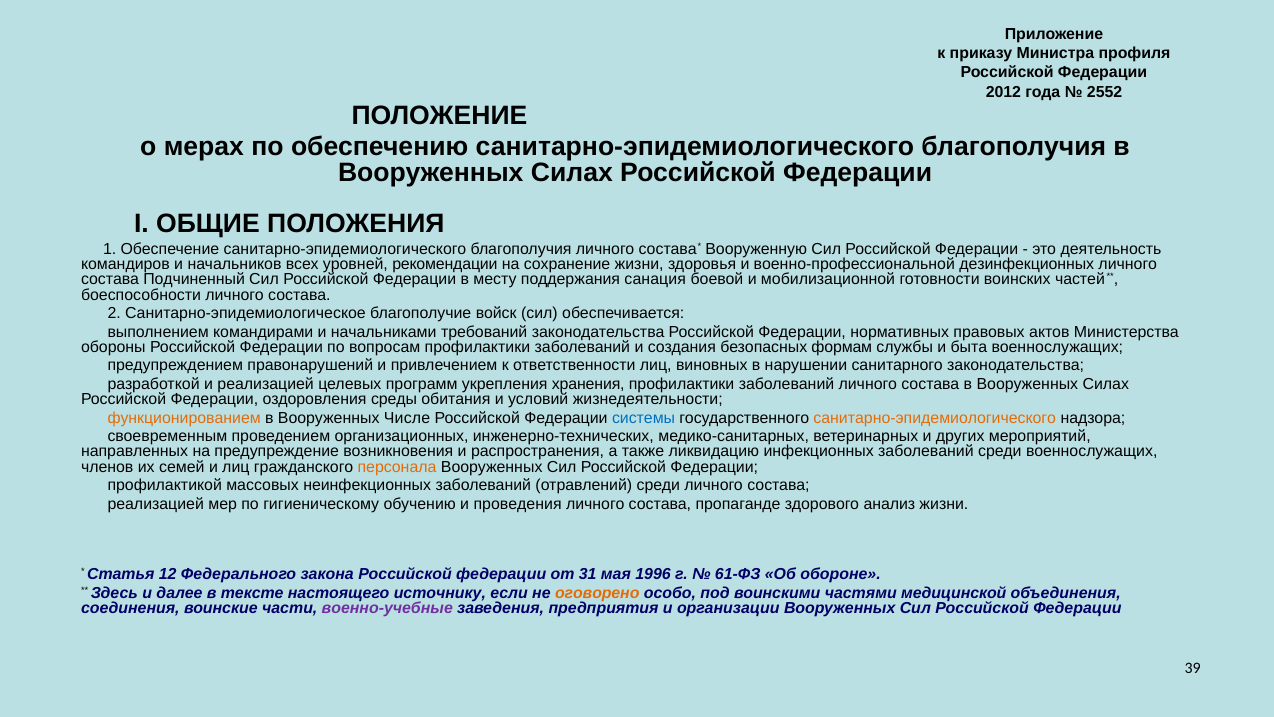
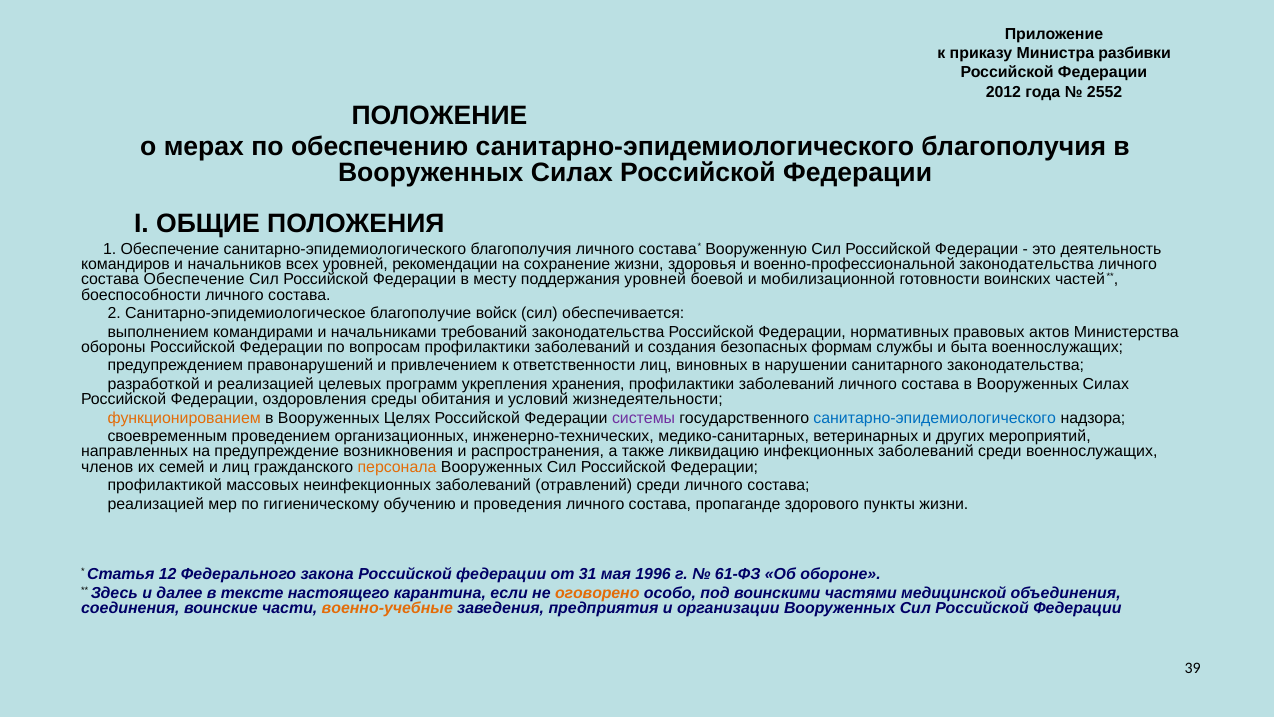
профиля: профиля -> разбивки
военно-профессиональной дезинфекционных: дезинфекционных -> законодательства
состава Подчиненный: Подчиненный -> Обеспечение
поддержания санация: санация -> уровней
Числе: Числе -> Целях
системы colour: blue -> purple
санитарно-эпидемиологического at (935, 418) colour: orange -> blue
анализ: анализ -> пункты
источнику: источнику -> карантина
военно-учебные colour: purple -> orange
